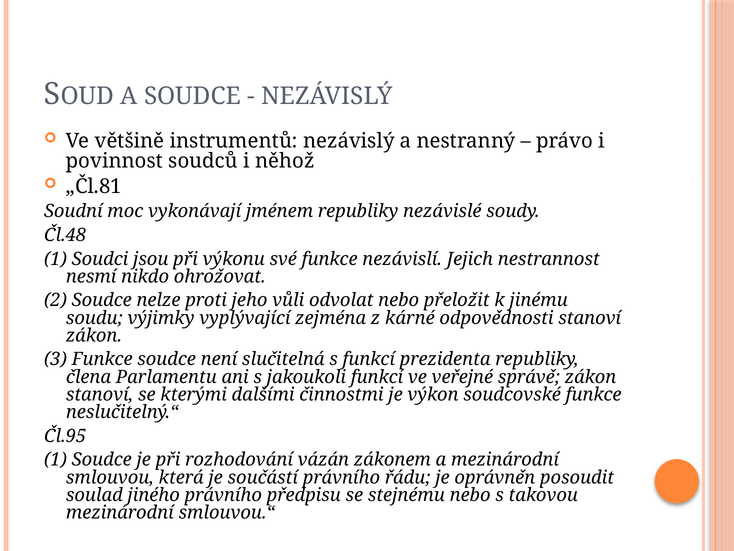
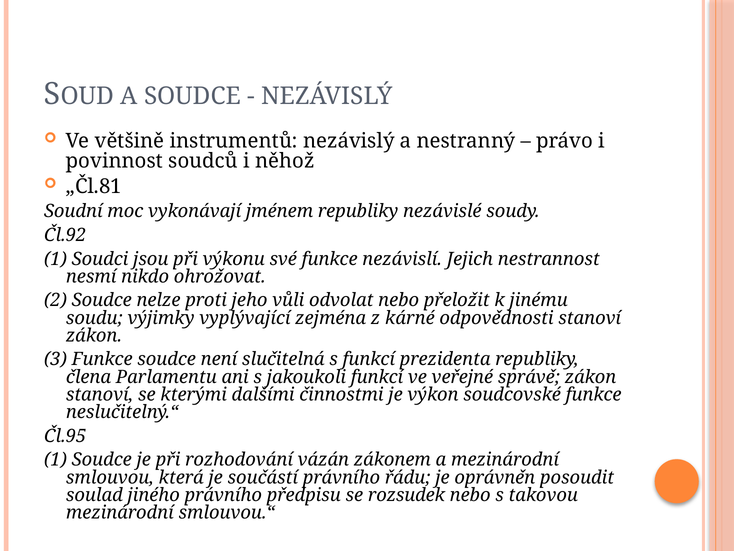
Čl.48: Čl.48 -> Čl.92
stejnému: stejnému -> rozsudek
